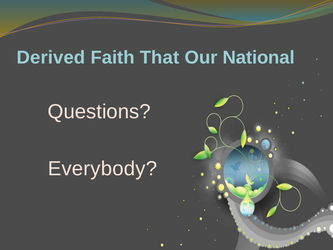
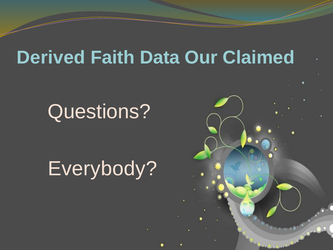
That: That -> Data
National: National -> Claimed
